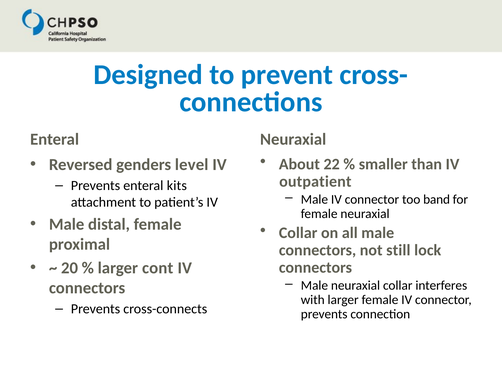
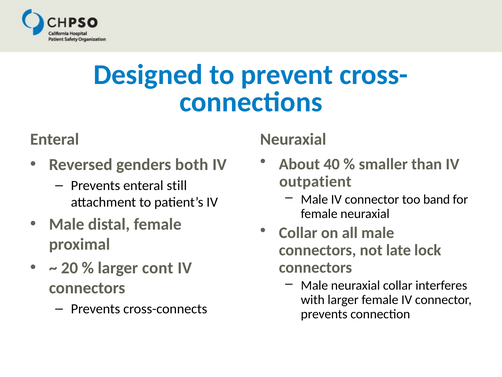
22: 22 -> 40
level: level -> both
kits: kits -> still
still: still -> late
